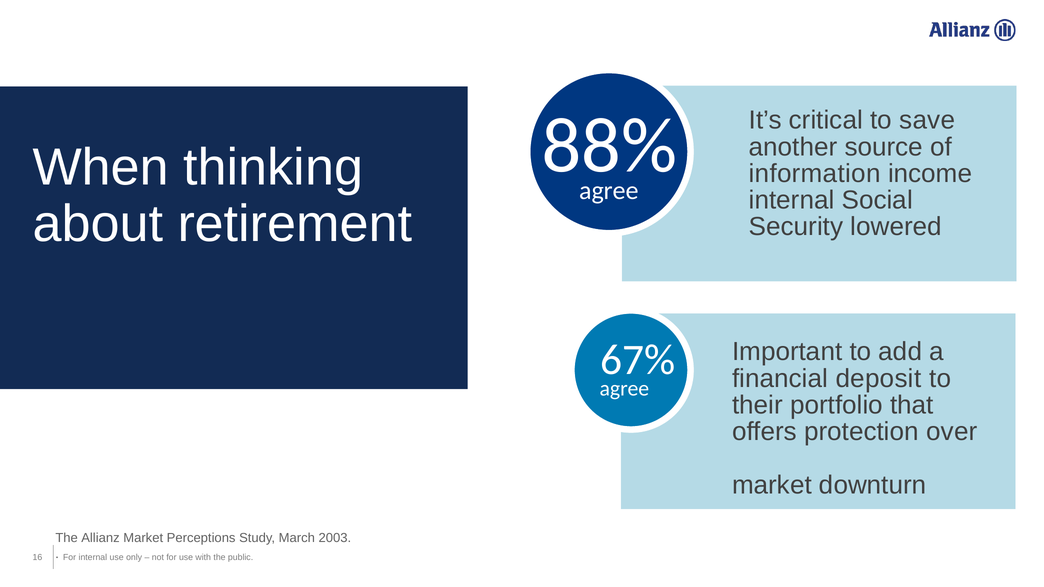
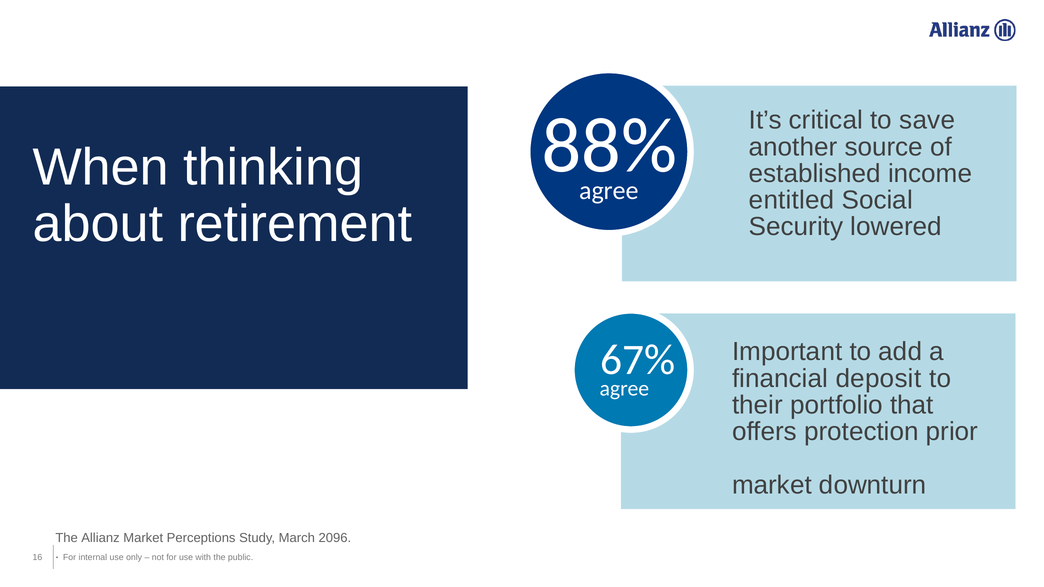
information: information -> established
internal at (792, 200): internal -> entitled
over: over -> prior
2003: 2003 -> 2096
